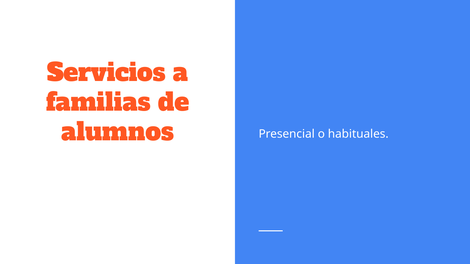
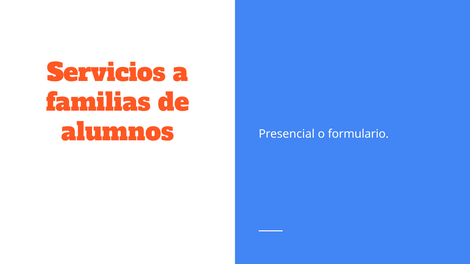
habituales: habituales -> formulario
